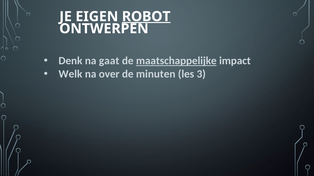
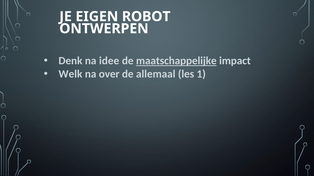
ROBOT underline: present -> none
gaat: gaat -> idee
minuten: minuten -> allemaal
3: 3 -> 1
